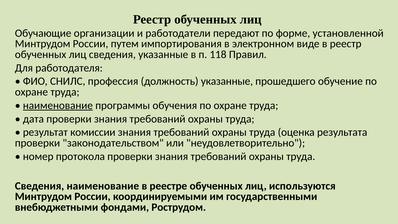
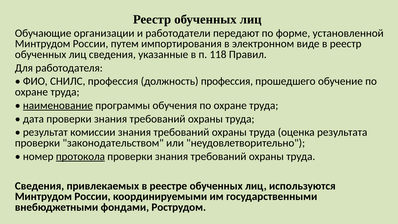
должность указанные: указанные -> профессия
протокола underline: none -> present
Сведения наименование: наименование -> привлекаемых
